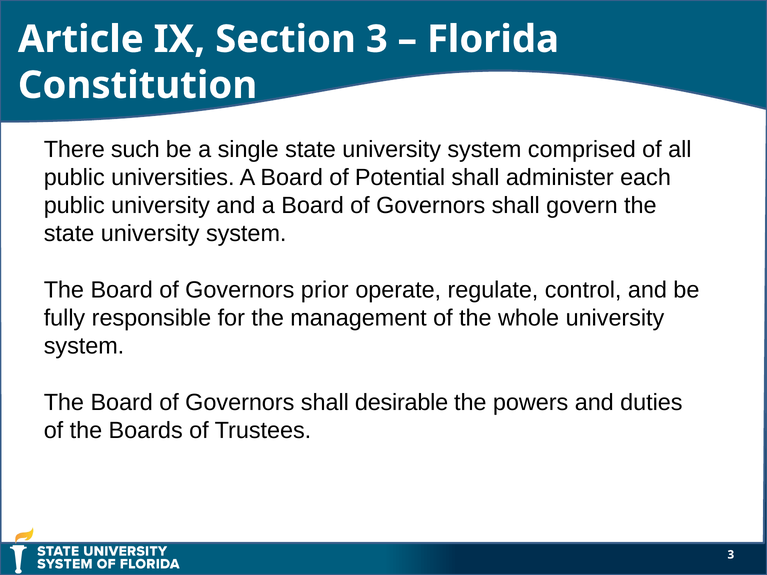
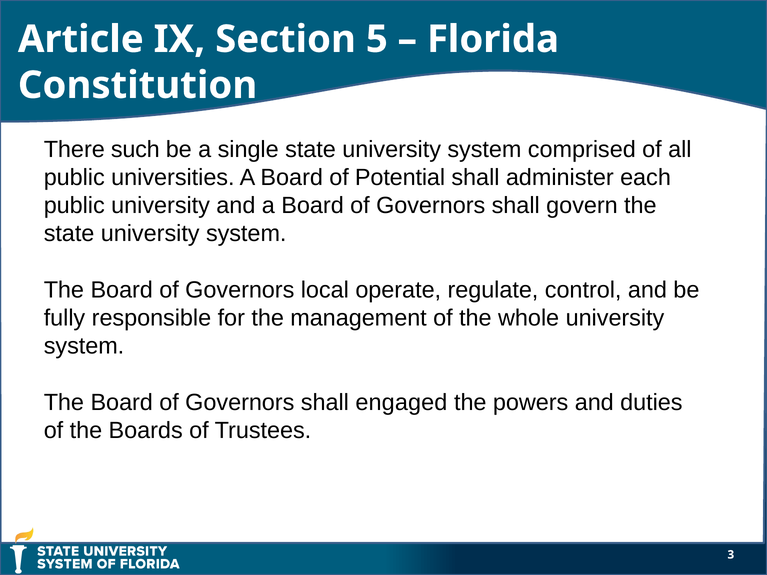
Section 3: 3 -> 5
prior: prior -> local
desirable: desirable -> engaged
